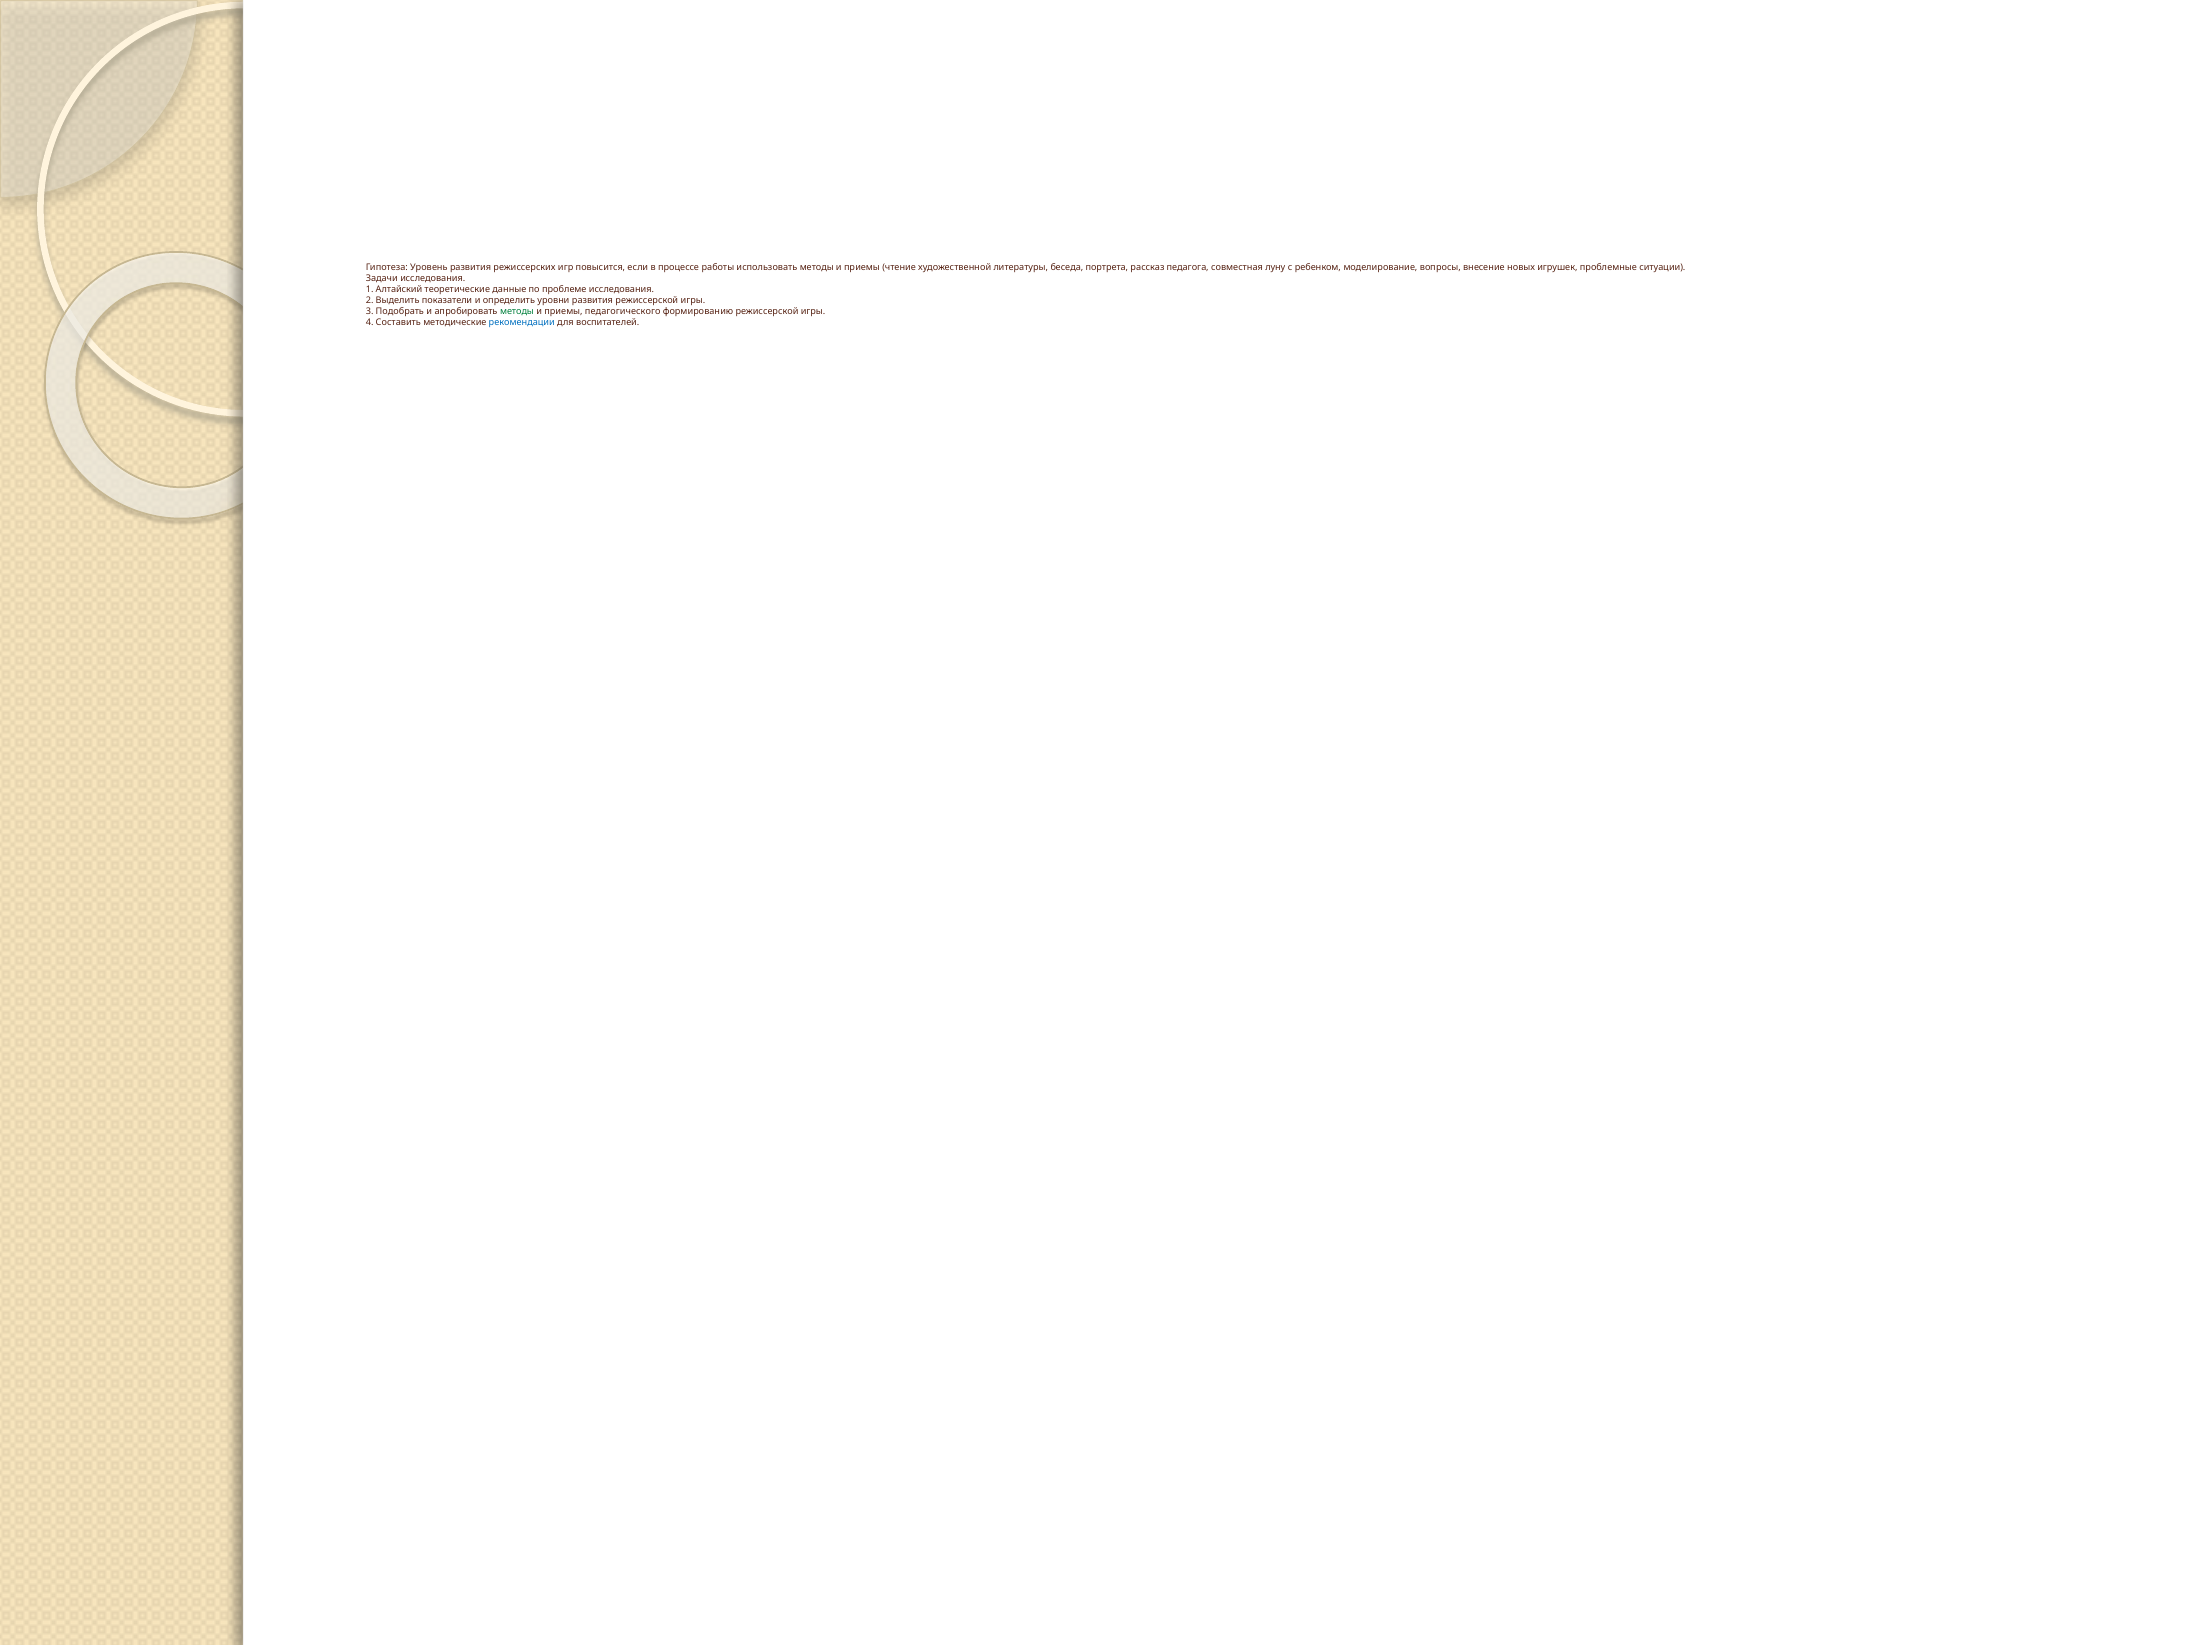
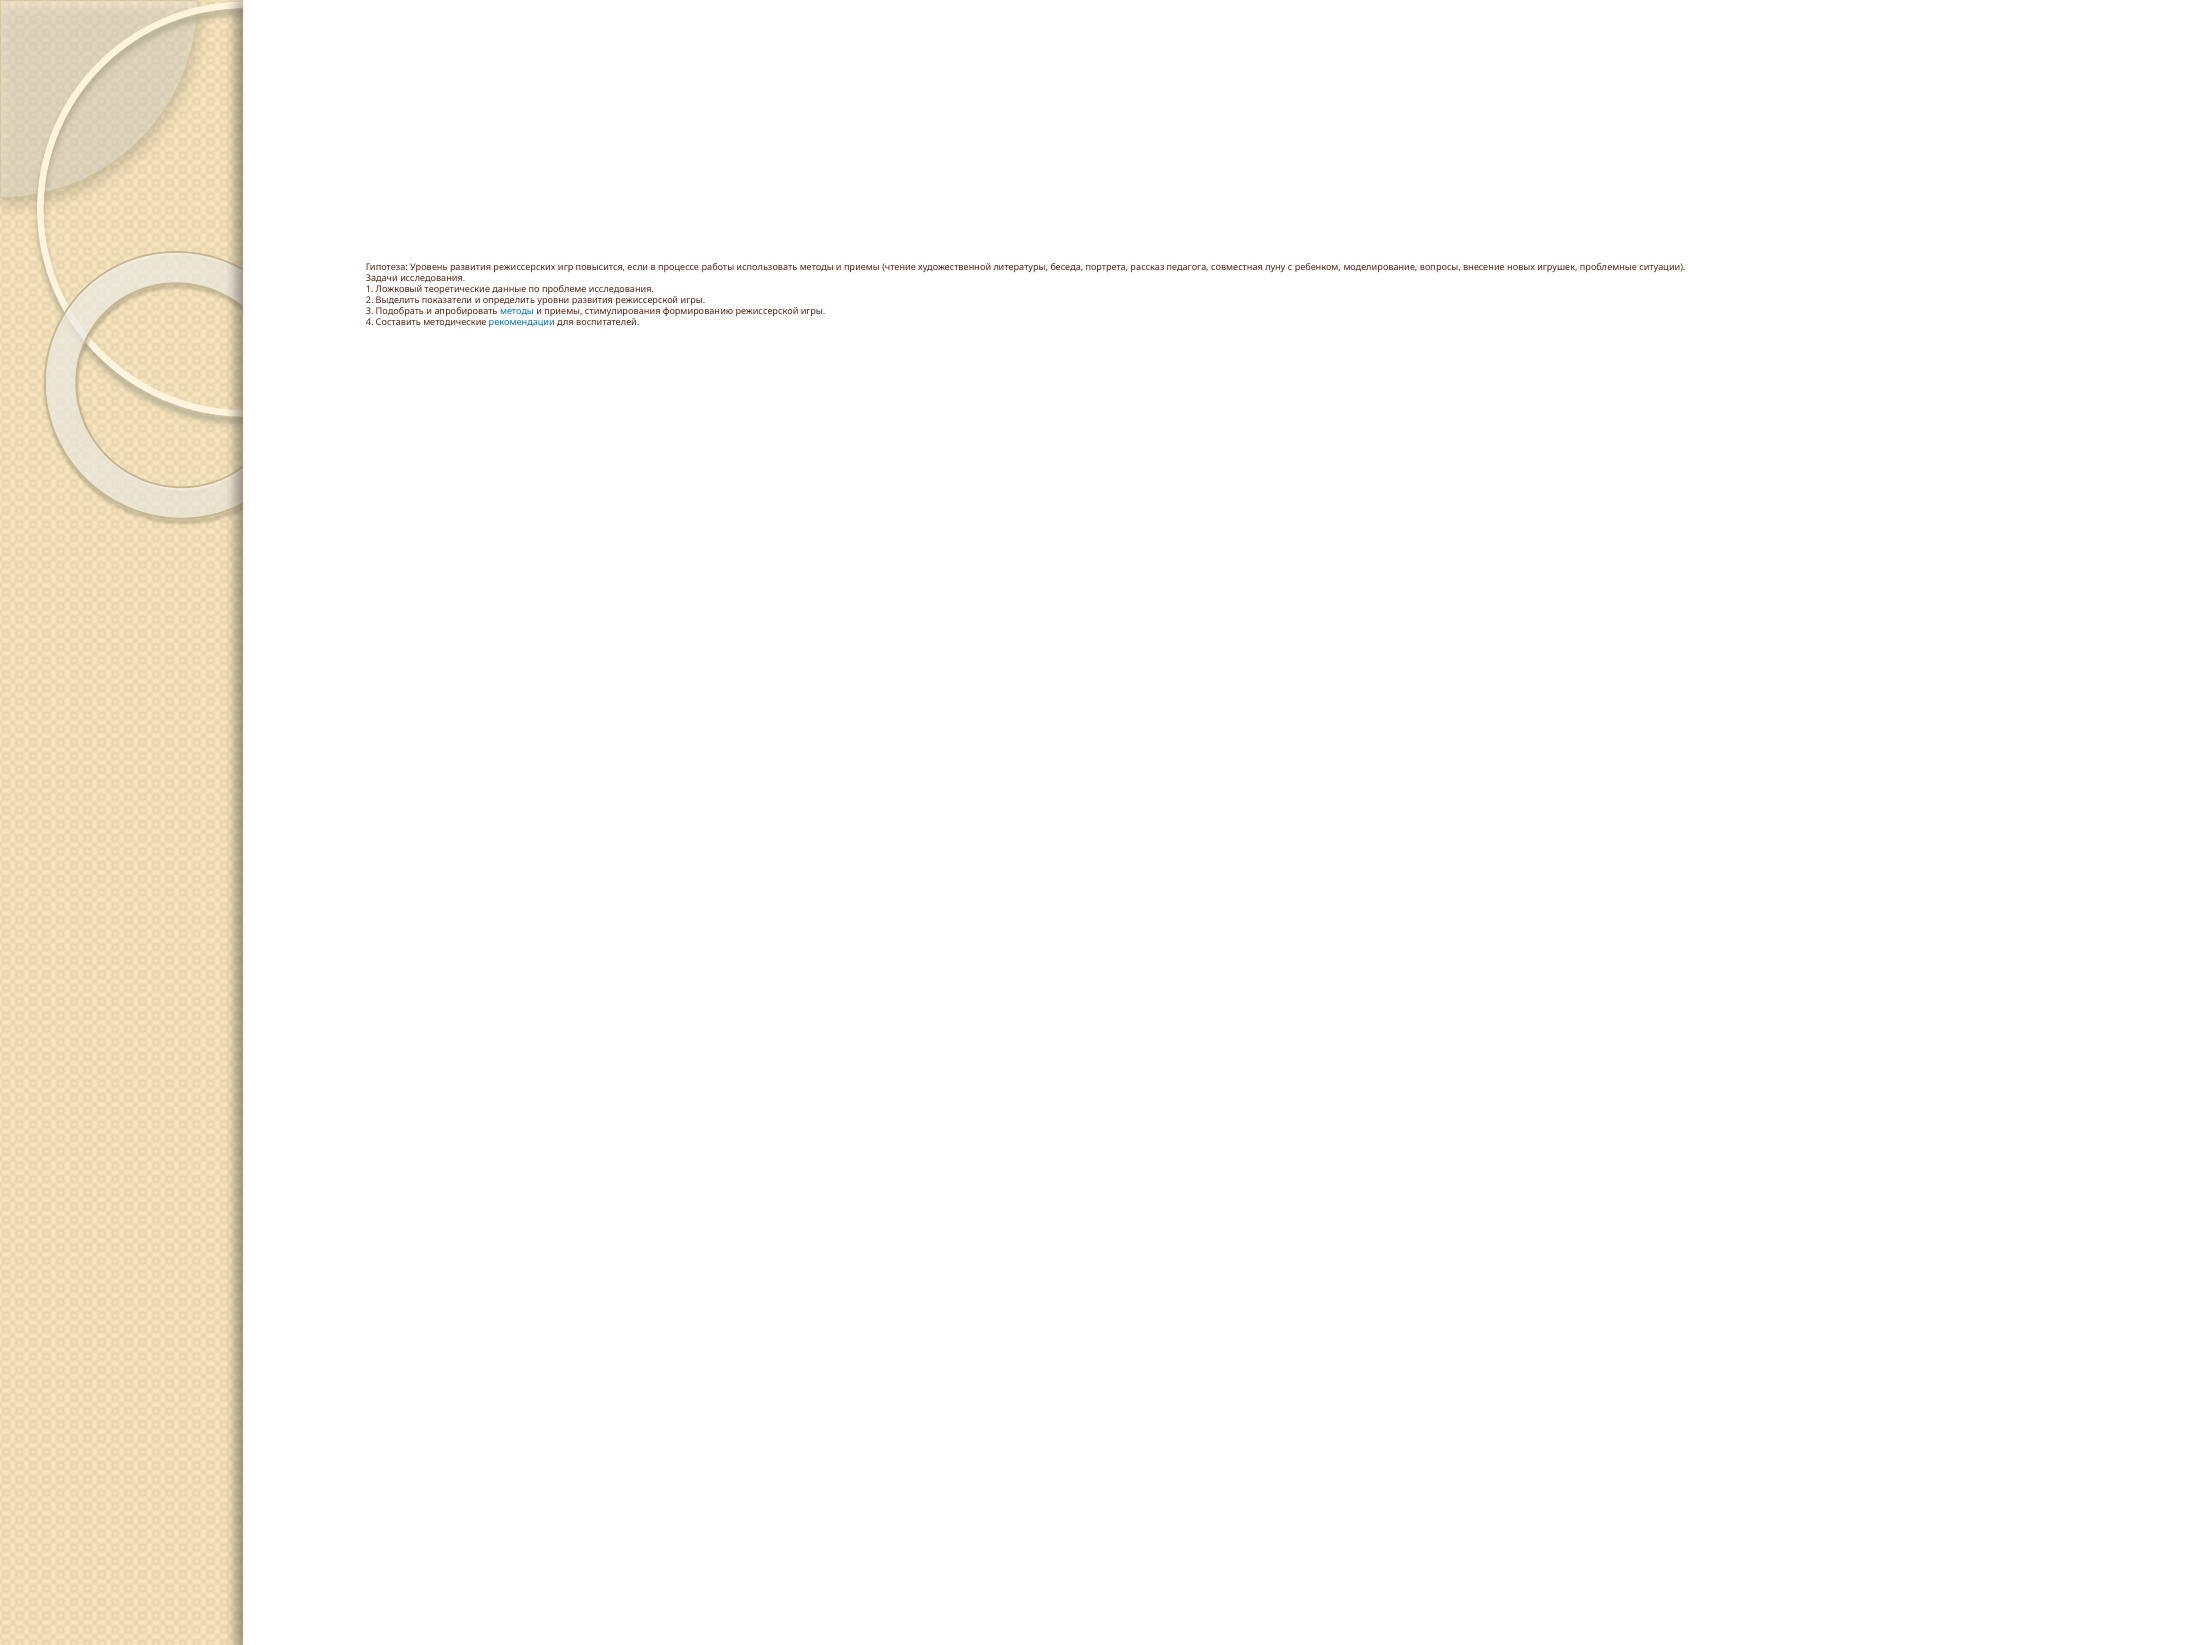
Алтайский: Алтайский -> Ложковый
методы at (517, 312) colour: green -> blue
педагогического: педагогического -> стимулирования
